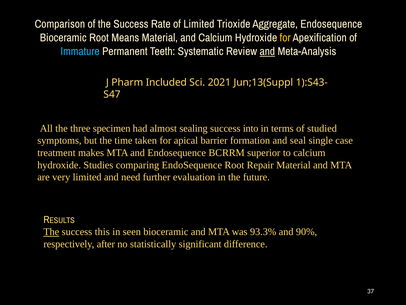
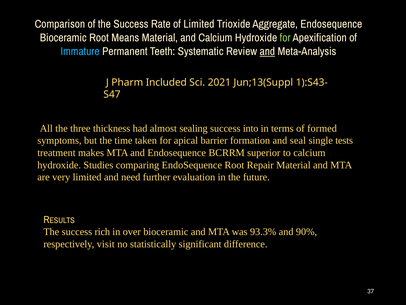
for at (285, 38) colour: yellow -> light green
specimen: specimen -> thickness
studied: studied -> formed
case: case -> tests
The at (51, 232) underline: present -> none
this: this -> rich
seen: seen -> over
after: after -> visit
